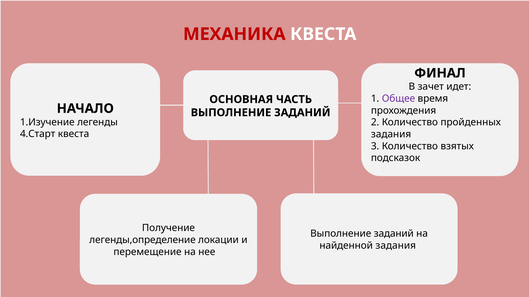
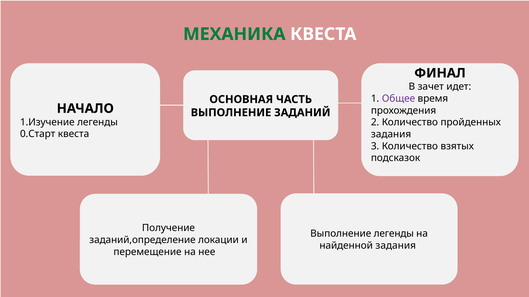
МЕХАНИКА colour: red -> green
4.Старт: 4.Старт -> 0.Старт
заданий at (394, 234): заданий -> легенды
легенды,определение: легенды,определение -> заданий,определение
